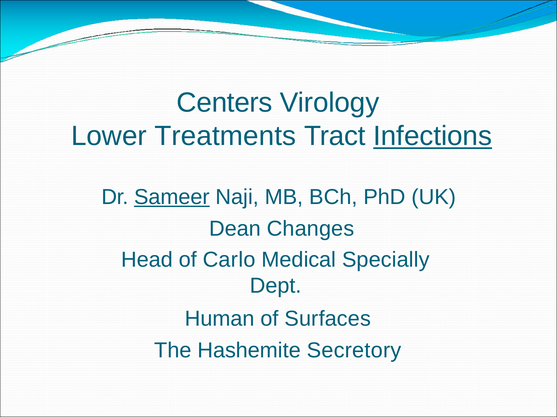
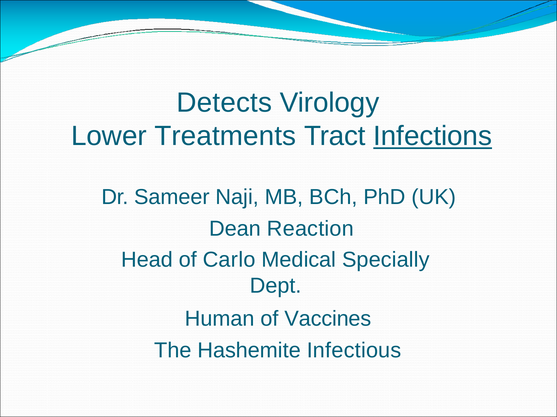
Centers: Centers -> Detects
Sameer underline: present -> none
Changes: Changes -> Reaction
Surfaces: Surfaces -> Vaccines
Secretory: Secretory -> Infectious
